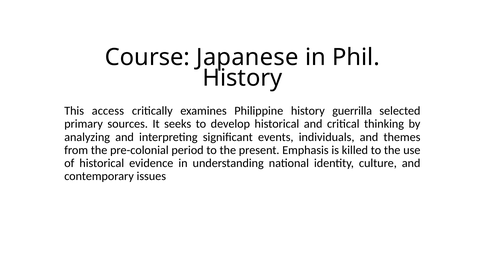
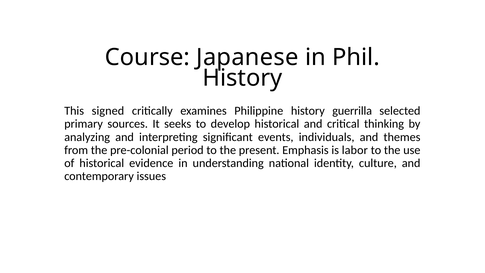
access: access -> signed
killed: killed -> labor
